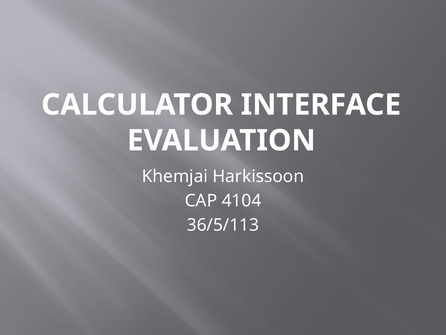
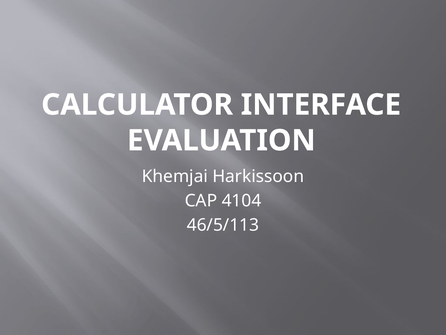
36/5/113: 36/5/113 -> 46/5/113
